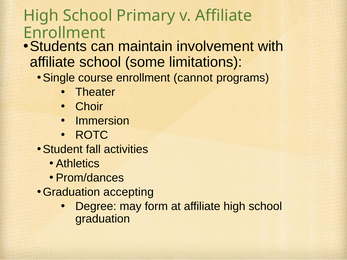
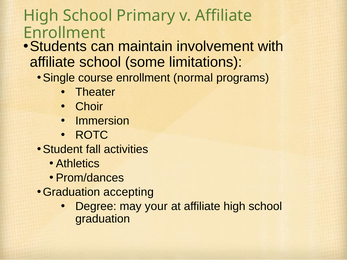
cannot: cannot -> normal
form: form -> your
